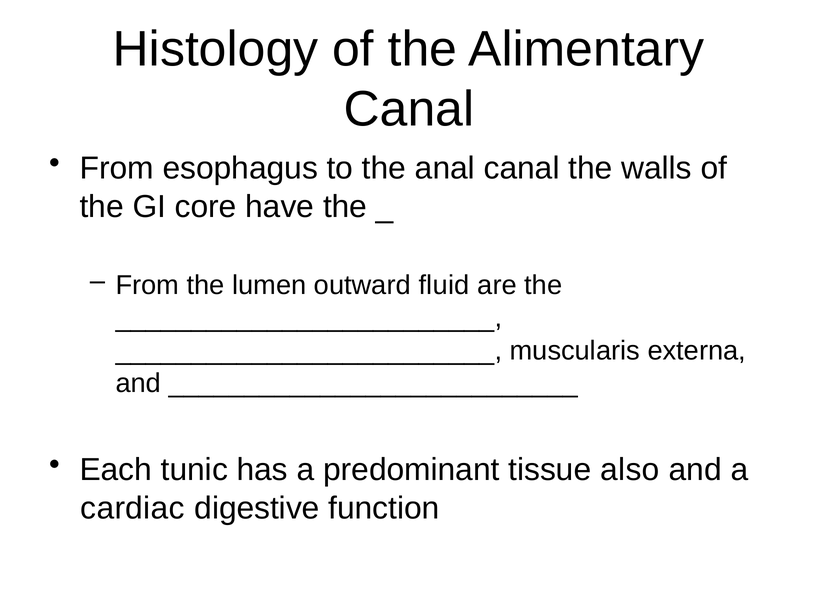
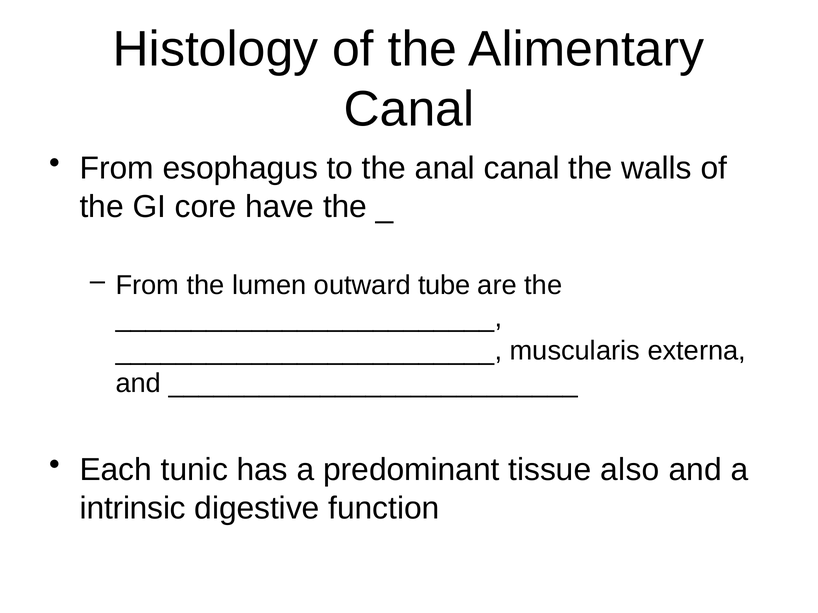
fluid: fluid -> tube
cardiac: cardiac -> intrinsic
